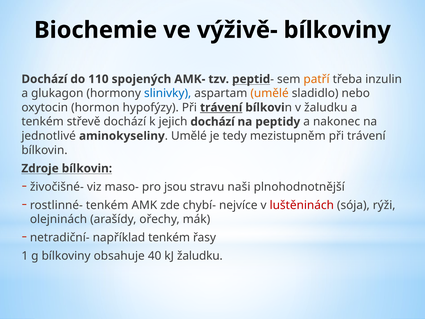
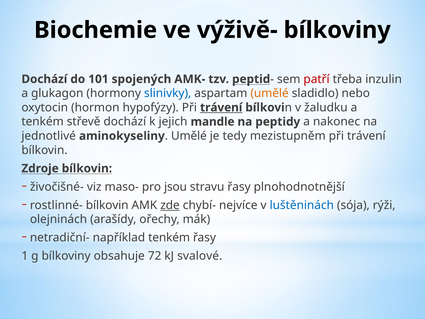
110: 110 -> 101
patří colour: orange -> red
jejich dochází: dochází -> mandle
stravu naši: naši -> řasy
rostlinné- tenkém: tenkém -> bílkovin
zde underline: none -> present
luštěninách colour: red -> blue
40: 40 -> 72
kJ žaludku: žaludku -> svalové
